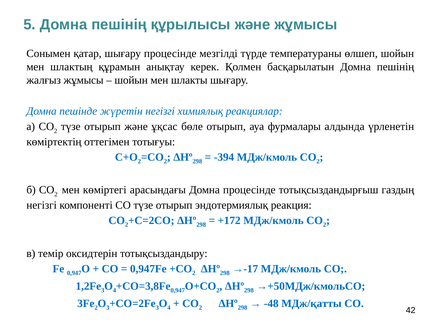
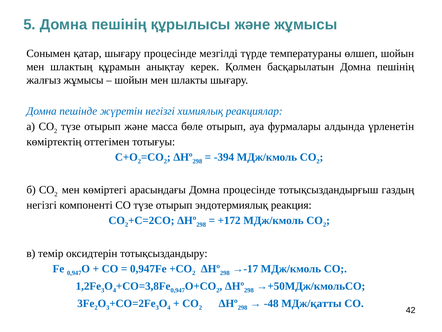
ұқсас: ұқсас -> масса
